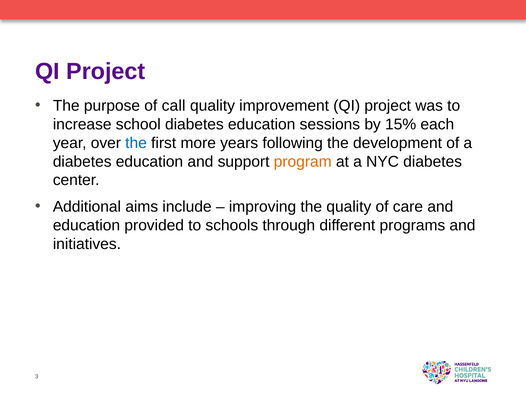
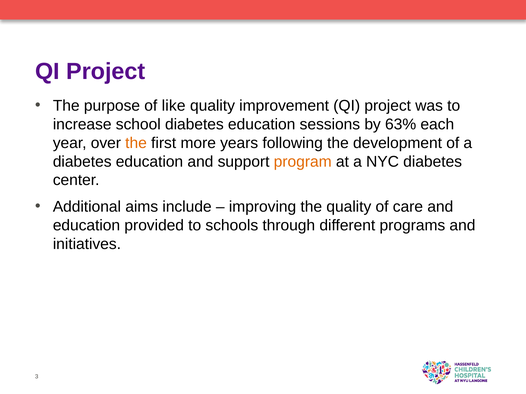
call: call -> like
15%: 15% -> 63%
the at (136, 143) colour: blue -> orange
